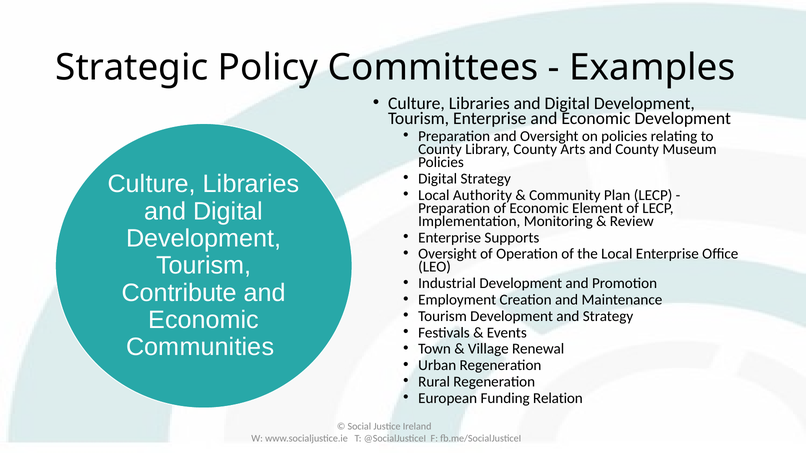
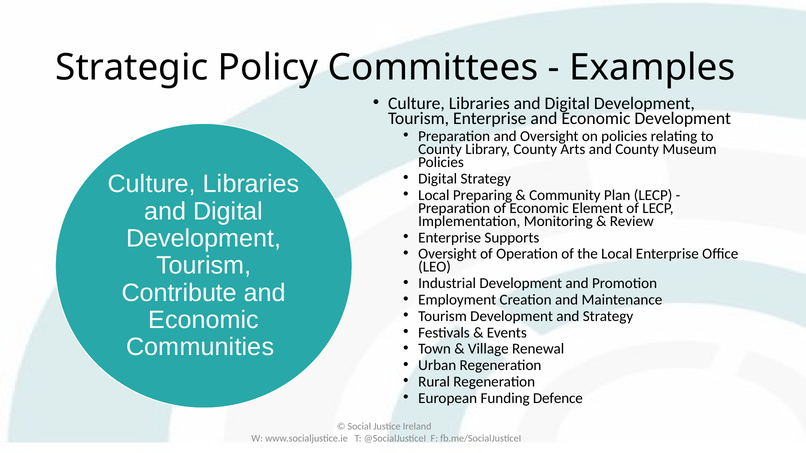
Authority: Authority -> Preparing
Relation: Relation -> Defence
